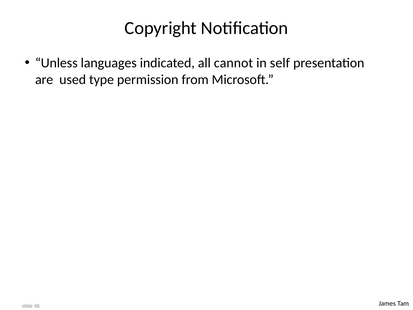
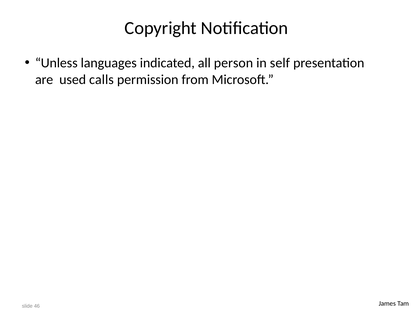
cannot: cannot -> person
type: type -> calls
